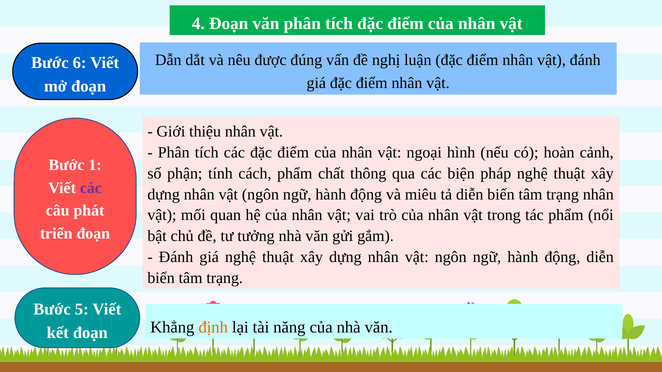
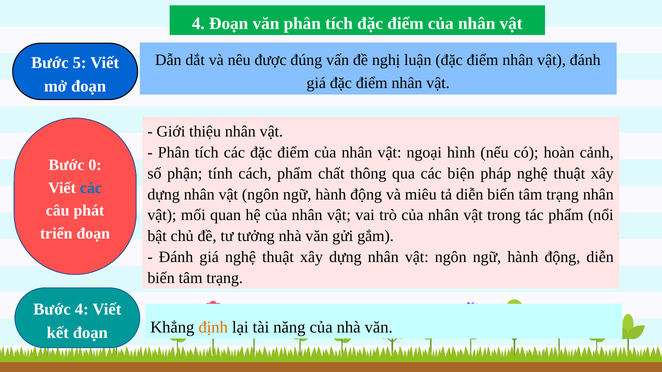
6: 6 -> 5
1: 1 -> 0
các at (91, 188) colour: purple -> blue
Bước 5: 5 -> 4
